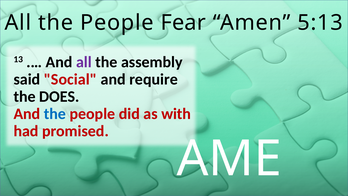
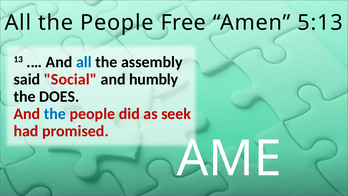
Fear: Fear -> Free
all at (84, 62) colour: purple -> blue
require: require -> humbly
with: with -> seek
